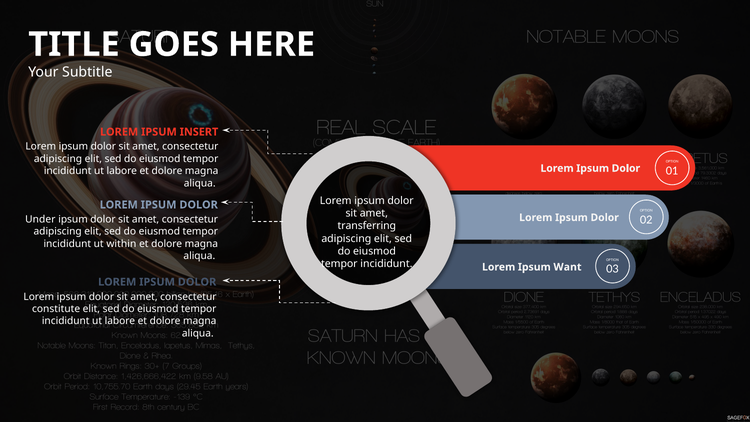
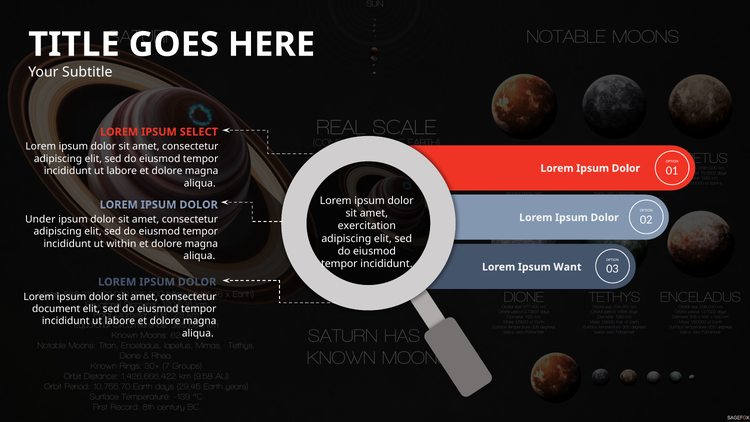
INSERT: INSERT -> SELECT
transferring: transferring -> exercitation
constitute: constitute -> document
